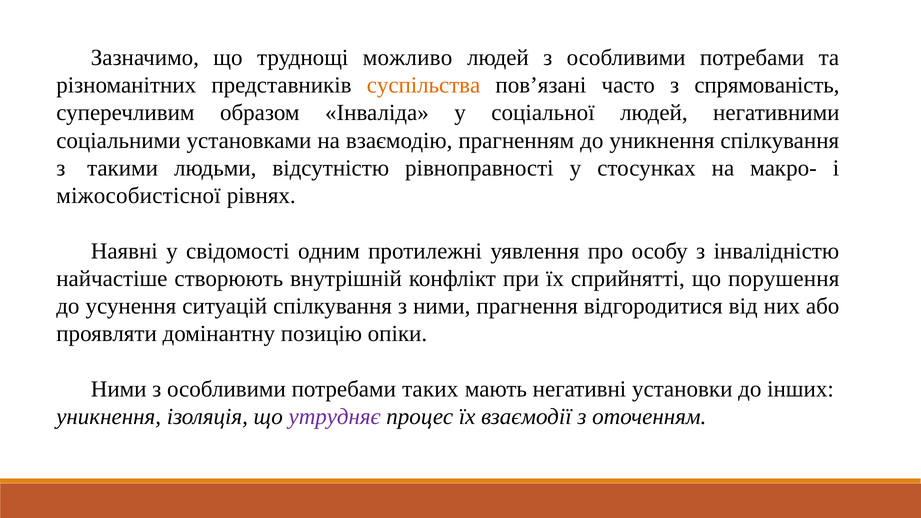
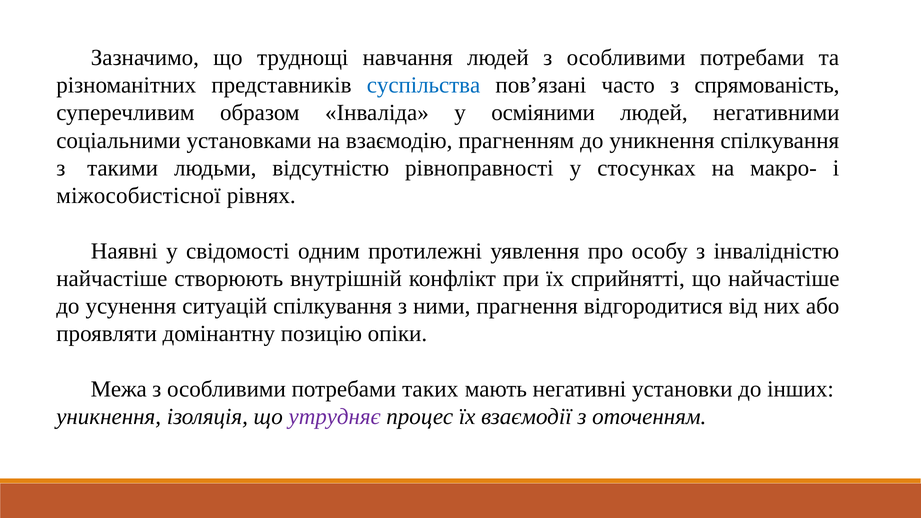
можливо: можливо -> навчання
суспільства colour: orange -> blue
соціальної: соціальної -> осміяними
що порушення: порушення -> найчастіше
Ними at (119, 389): Ними -> Межа
